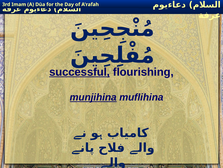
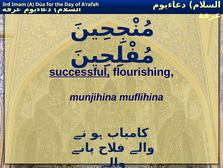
munjihina underline: present -> none
